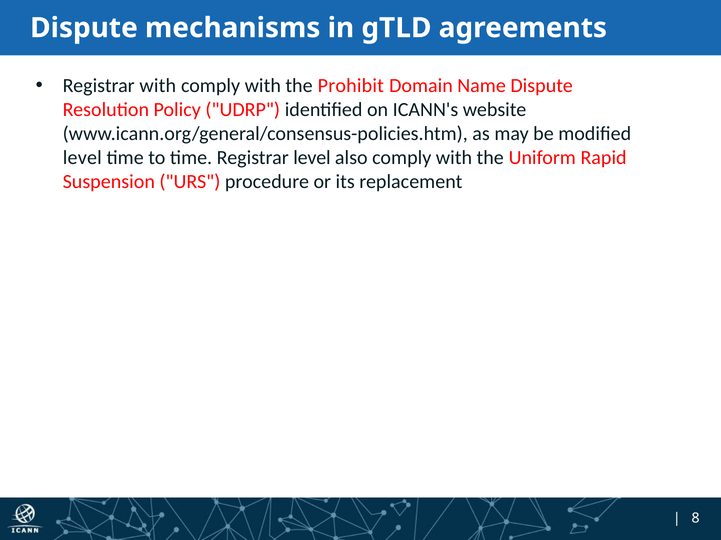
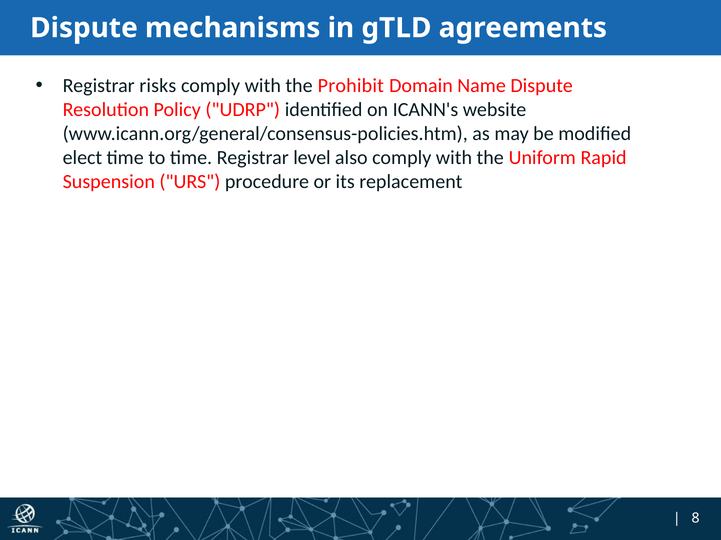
Registrar with: with -> risks
level at (82, 158): level -> elect
